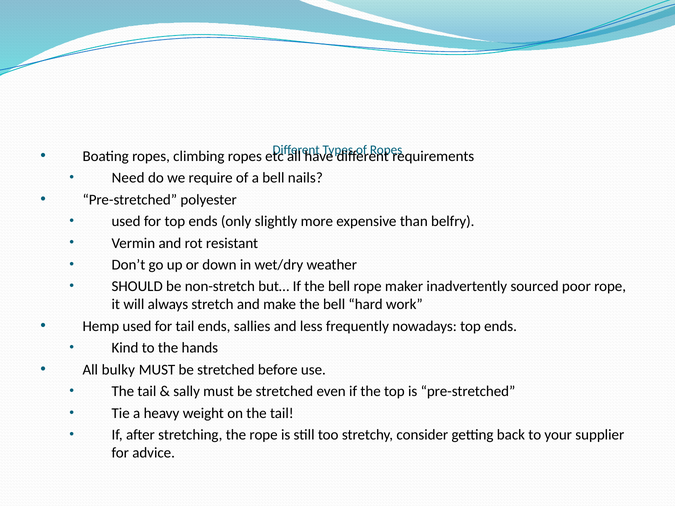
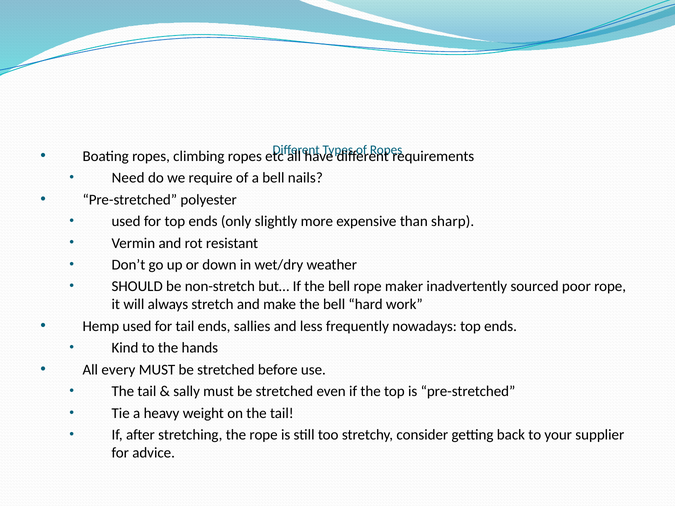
belfry: belfry -> sharp
bulky: bulky -> every
